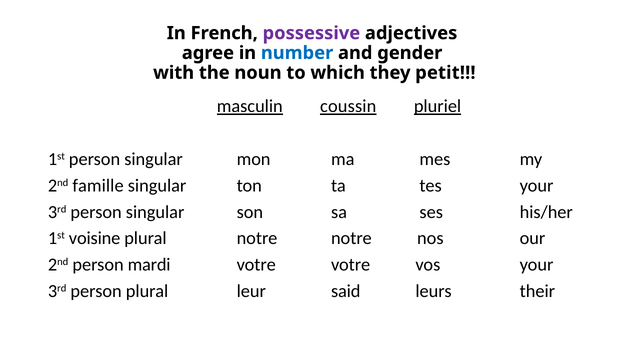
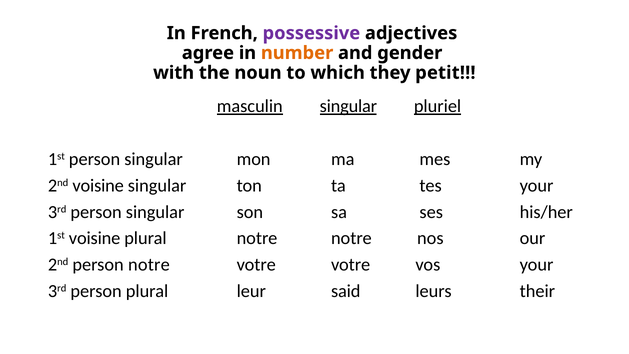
number colour: blue -> orange
masculin coussin: coussin -> singular
2nd famille: famille -> voisine
person mardi: mardi -> notre
